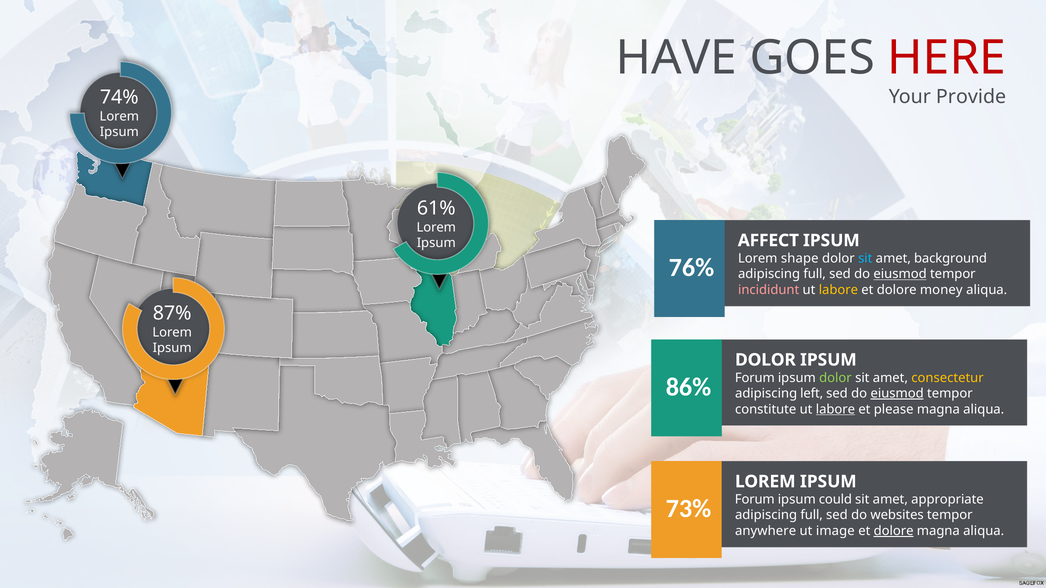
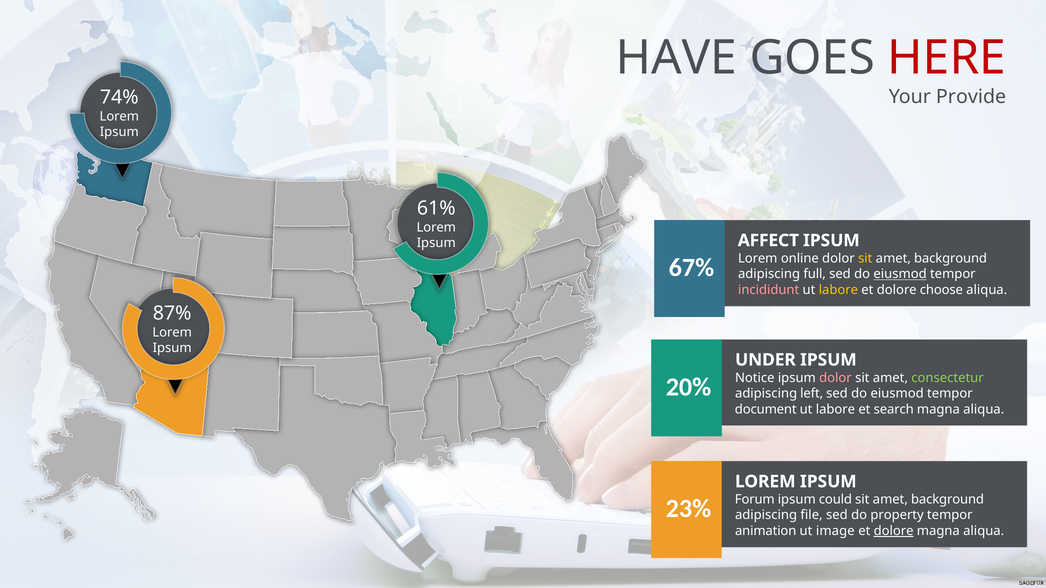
shape: shape -> online
sit at (865, 259) colour: light blue -> yellow
76%: 76% -> 67%
money: money -> choose
DOLOR at (765, 360): DOLOR -> UNDER
Forum at (755, 378): Forum -> Notice
dolor at (835, 378) colour: light green -> pink
consectetur colour: yellow -> light green
86%: 86% -> 20%
eiusmod at (897, 394) underline: present -> none
constitute: constitute -> document
labore at (835, 409) underline: present -> none
please: please -> search
appropriate at (947, 500): appropriate -> background
73%: 73% -> 23%
full at (812, 515): full -> file
websites: websites -> property
anywhere: anywhere -> animation
